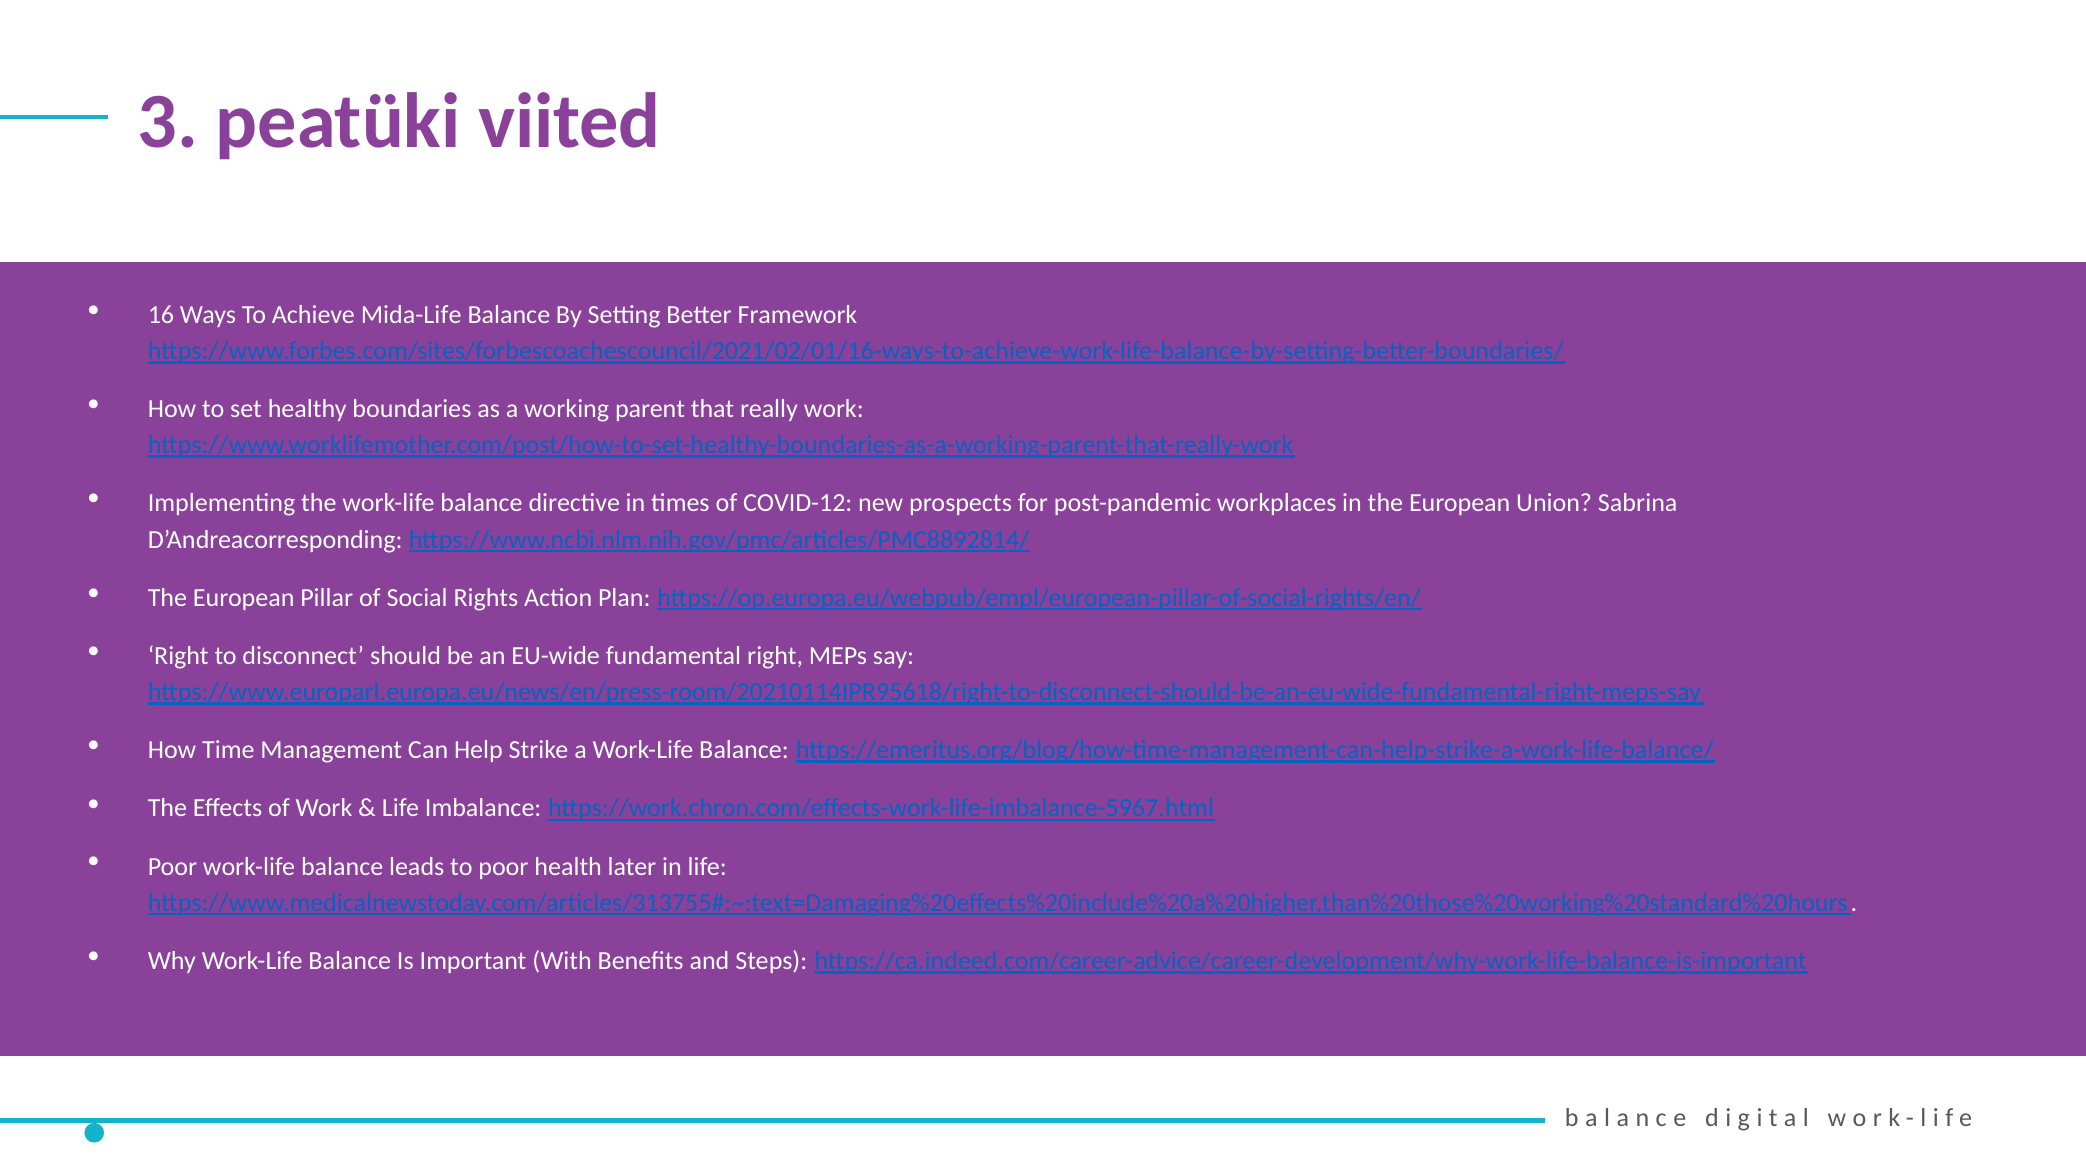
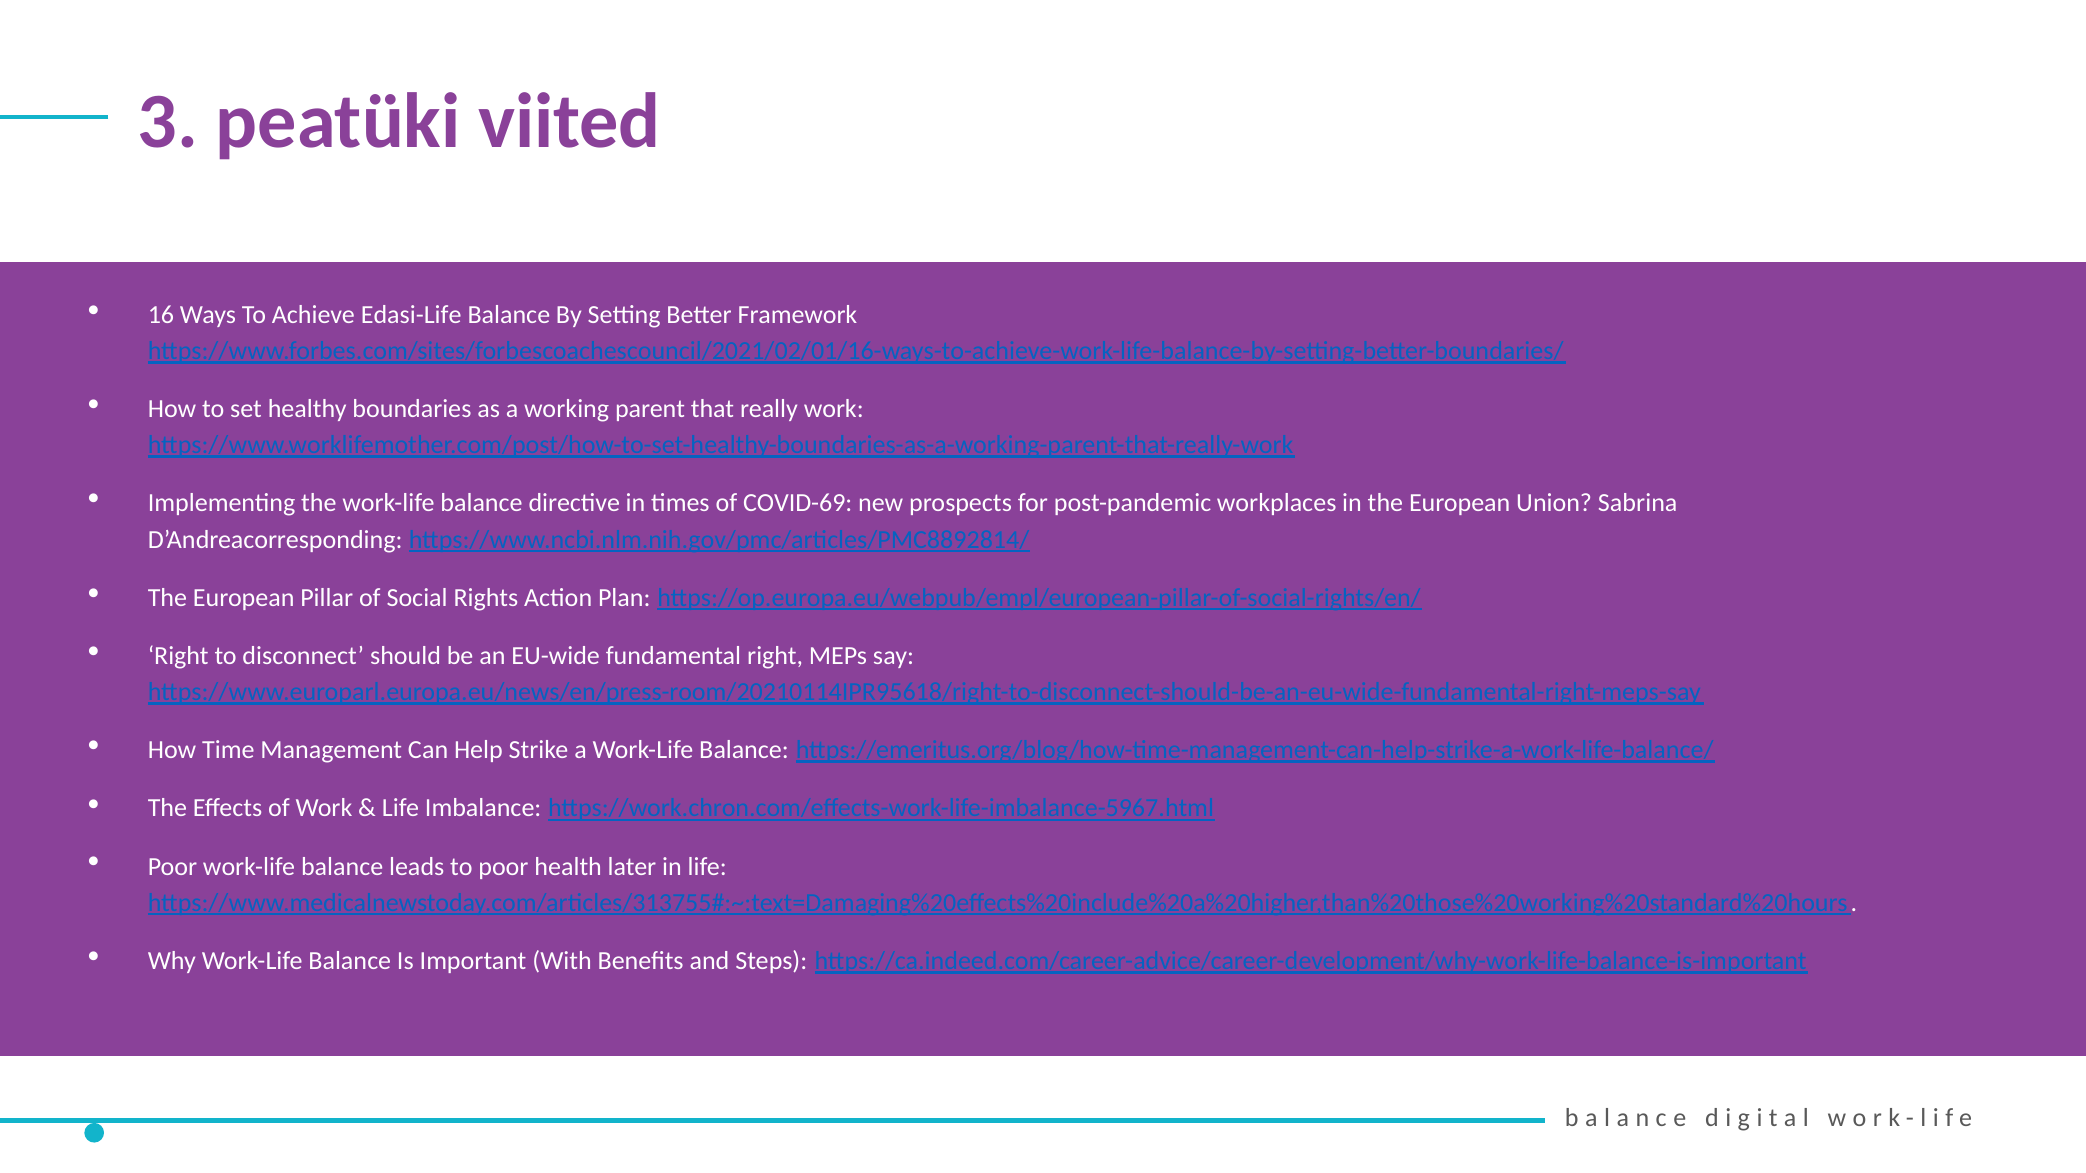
Mida-Life: Mida-Life -> Edasi-Life
COVID-12: COVID-12 -> COVID-69
